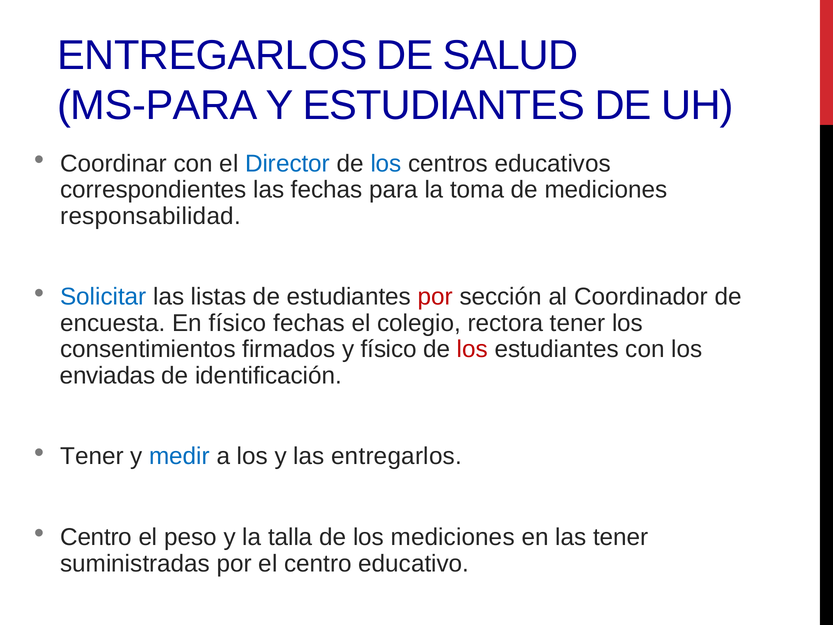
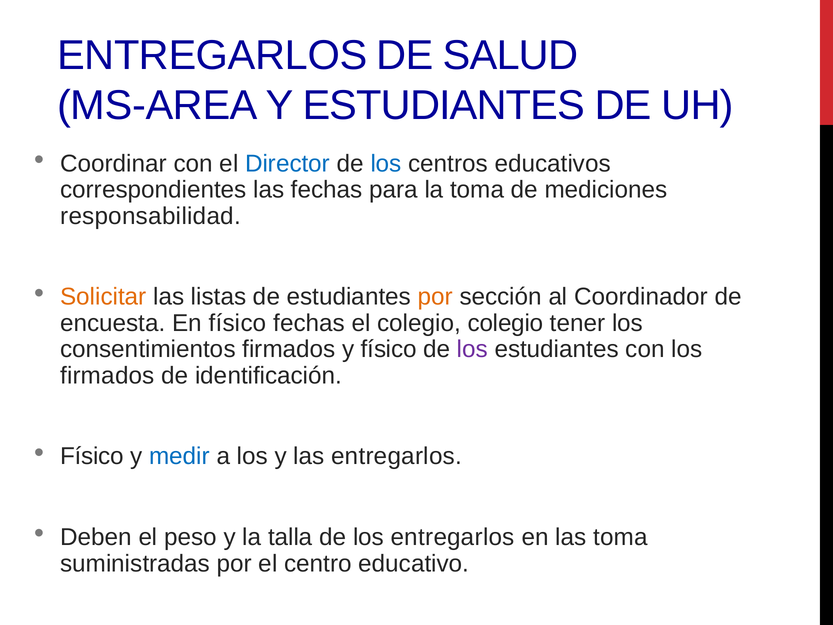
MS-PARA: MS-PARA -> MS-AREA
Solicitar colour: blue -> orange
por at (435, 297) colour: red -> orange
colegio rectora: rectora -> colegio
los at (472, 349) colour: red -> purple
enviadas at (108, 375): enviadas -> firmados
Tener at (92, 456): Tener -> Físico
Centro at (96, 537): Centro -> Deben
los mediciones: mediciones -> entregarlos
las tener: tener -> toma
